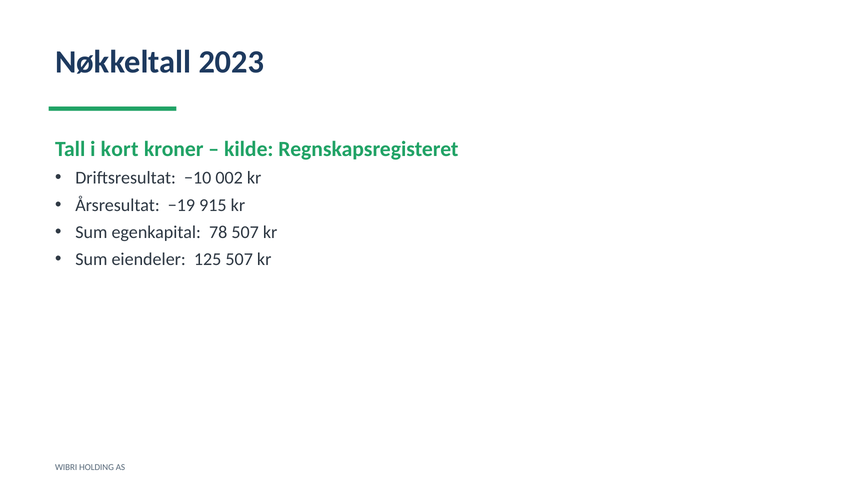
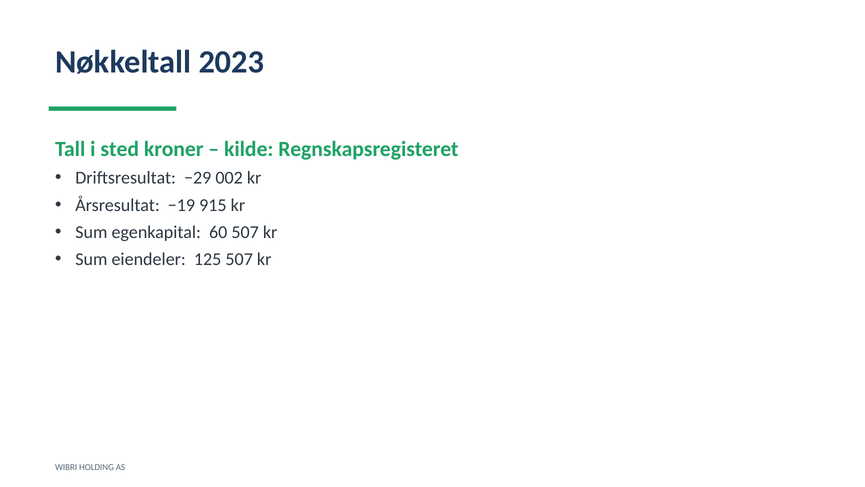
kort: kort -> sted
−10: −10 -> −29
78: 78 -> 60
